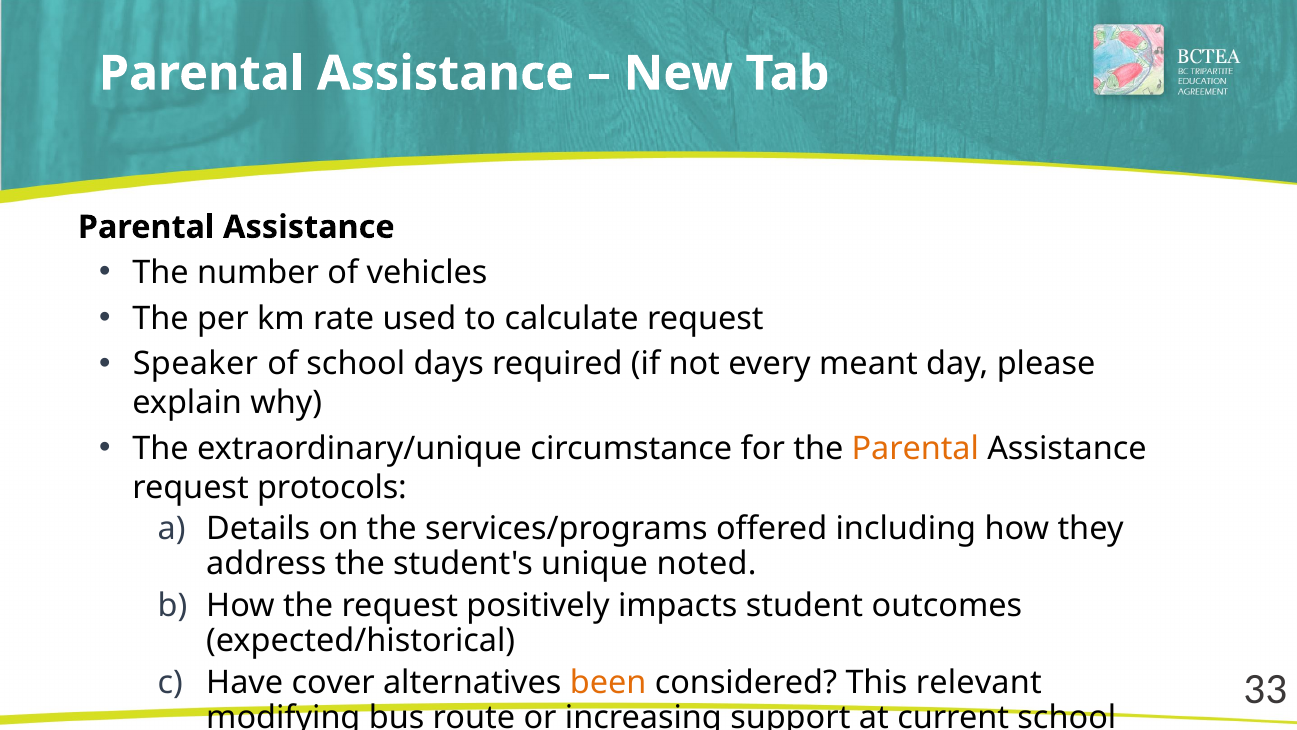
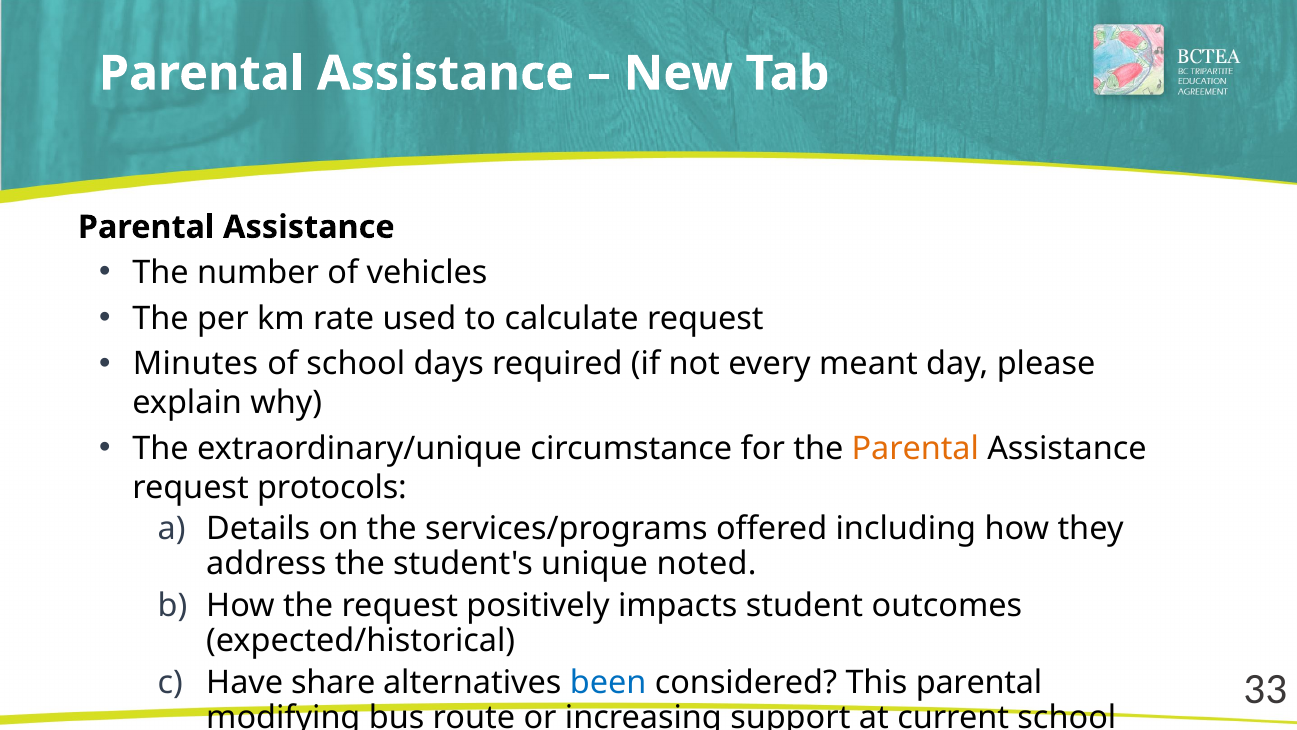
Speaker: Speaker -> Minutes
cover: cover -> share
been colour: orange -> blue
This relevant: relevant -> parental
